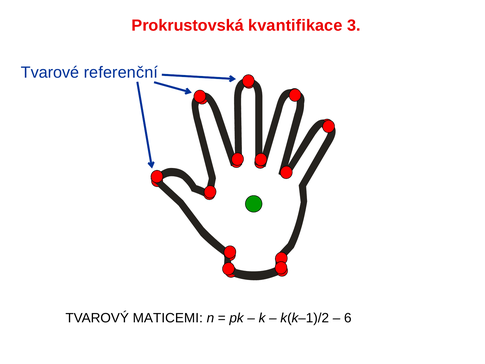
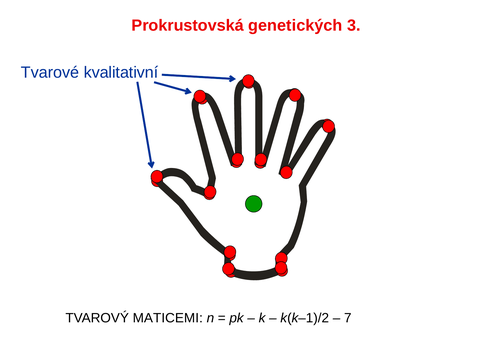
kvantifikace: kvantifikace -> genetických
referenční: referenční -> kvalitativní
6: 6 -> 7
